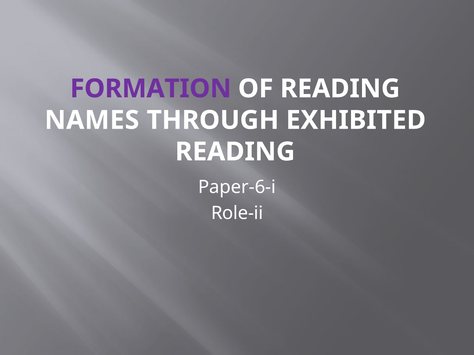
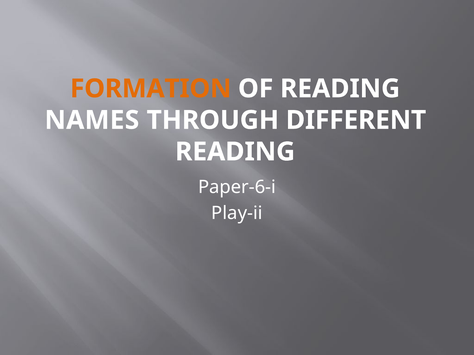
FORMATION colour: purple -> orange
EXHIBITED: EXHIBITED -> DIFFERENT
Role-ii: Role-ii -> Play-ii
